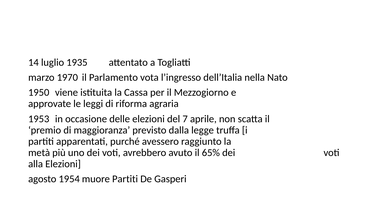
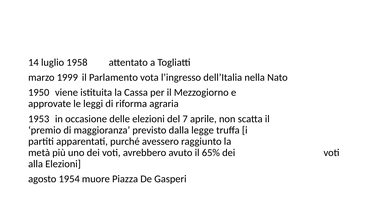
1935: 1935 -> 1958
1970: 1970 -> 1999
Partiti at (125, 179): Partiti -> Piazza
